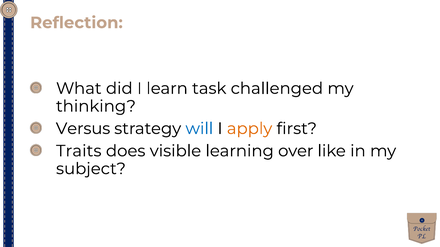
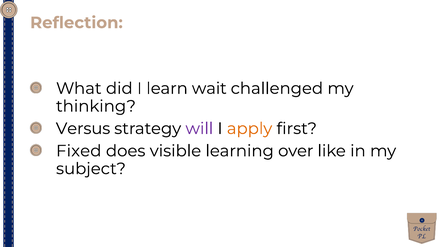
task: task -> wait
will colour: blue -> purple
Traits: Traits -> Fixed
